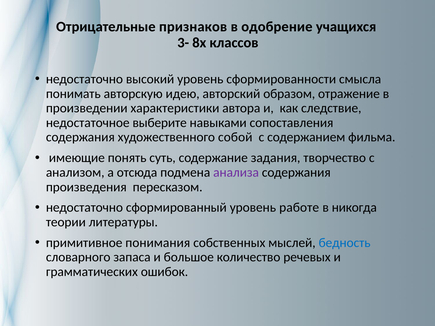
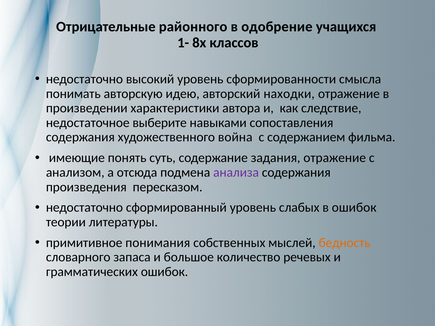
признаков: признаков -> районного
3-: 3- -> 1-
образом: образом -> находки
собой: собой -> война
задания творчество: творчество -> отражение
работе: работе -> слабых
в никогда: никогда -> ошибок
бедность colour: blue -> orange
